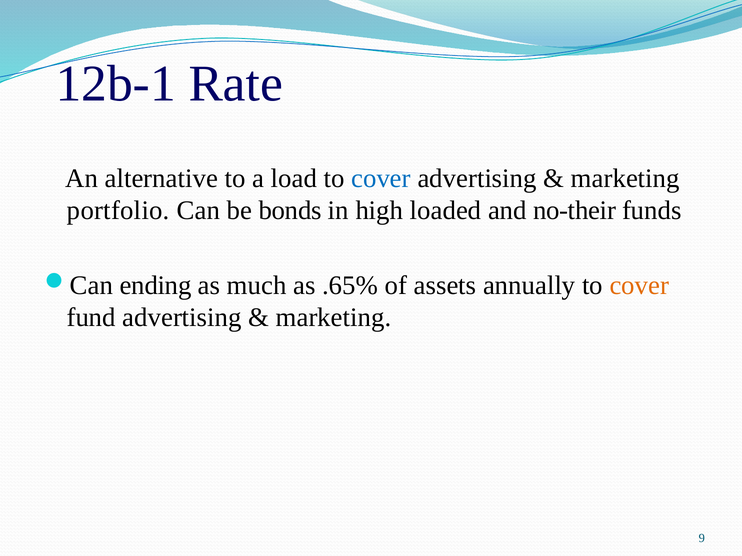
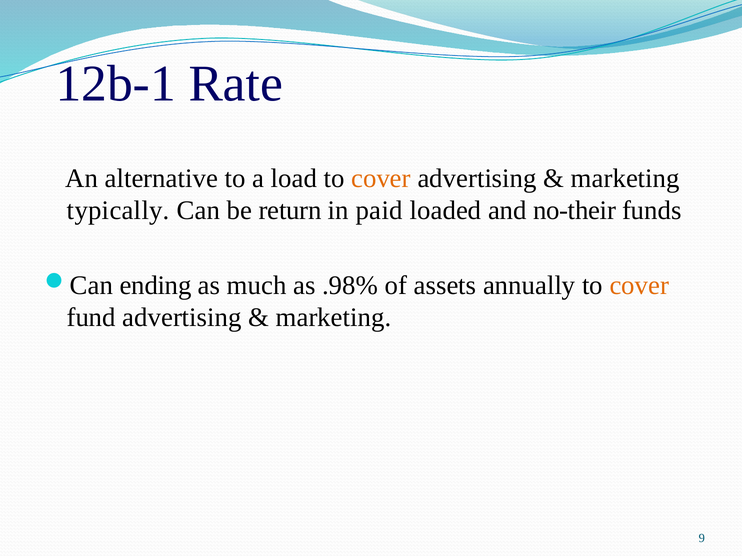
cover at (381, 179) colour: blue -> orange
portfolio: portfolio -> typically
bonds: bonds -> return
high: high -> paid
.65%: .65% -> .98%
